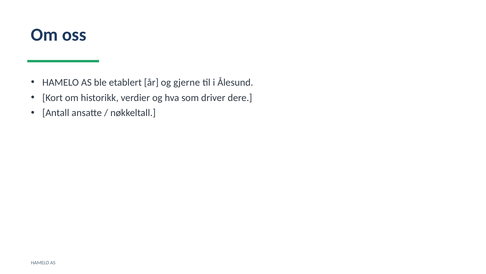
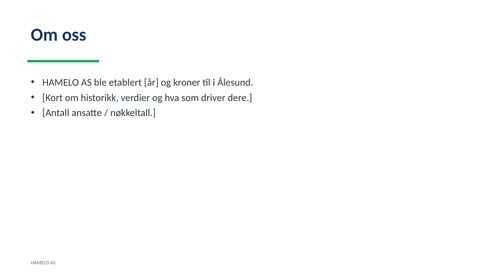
gjerne: gjerne -> kroner
